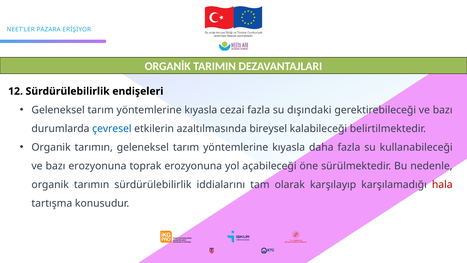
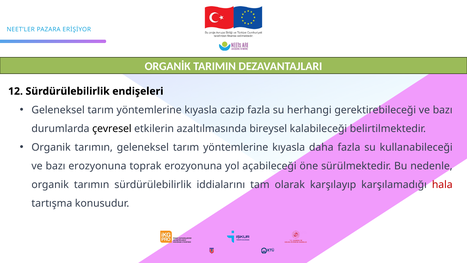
cezai: cezai -> cazip
dışındaki: dışındaki -> herhangi
çevresel colour: blue -> black
